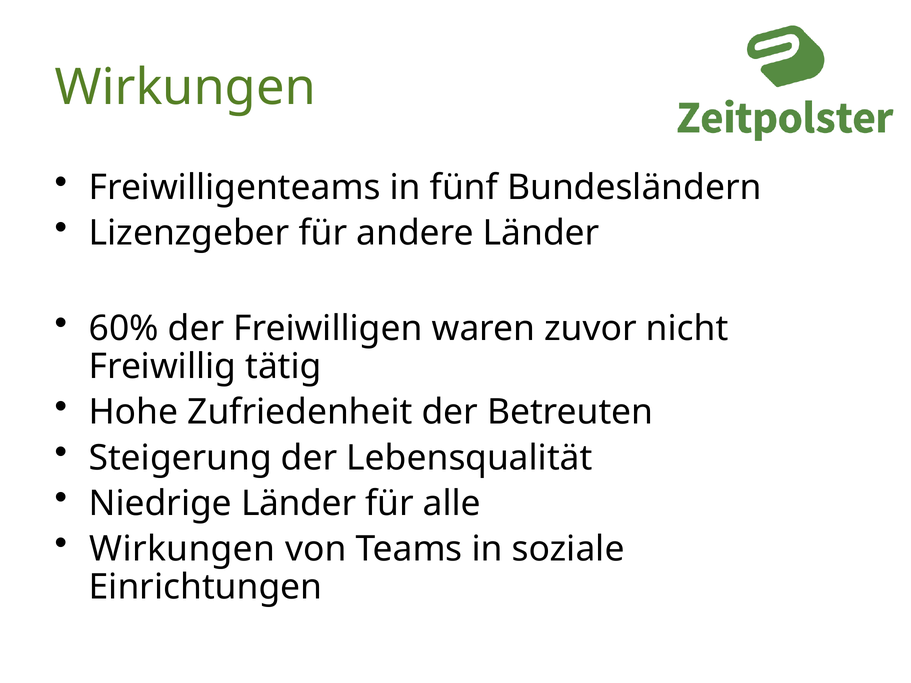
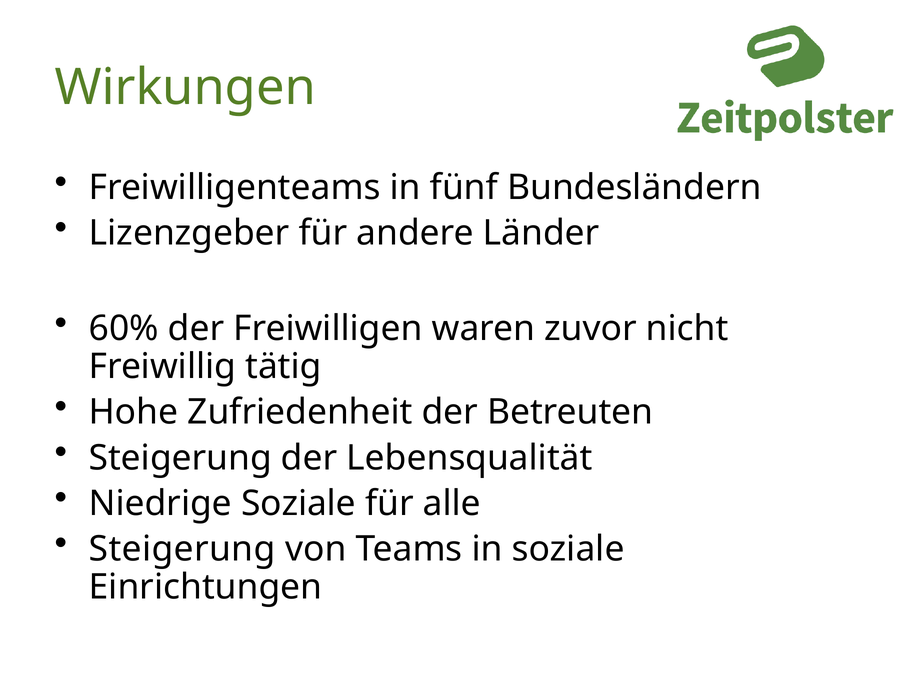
Niedrige Länder: Länder -> Soziale
Wirkungen at (182, 549): Wirkungen -> Steigerung
